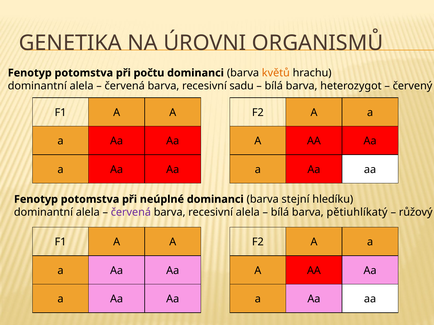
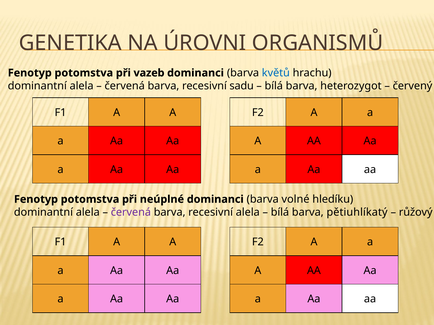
počtu: počtu -> vazeb
květů colour: orange -> blue
stejní: stejní -> volné
